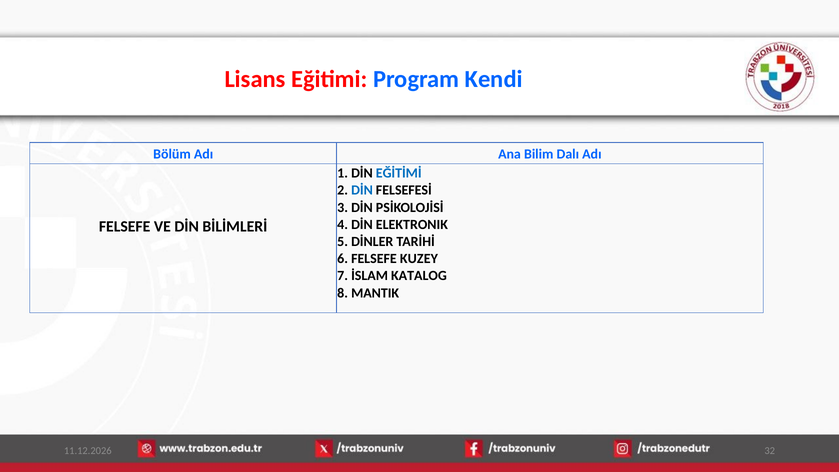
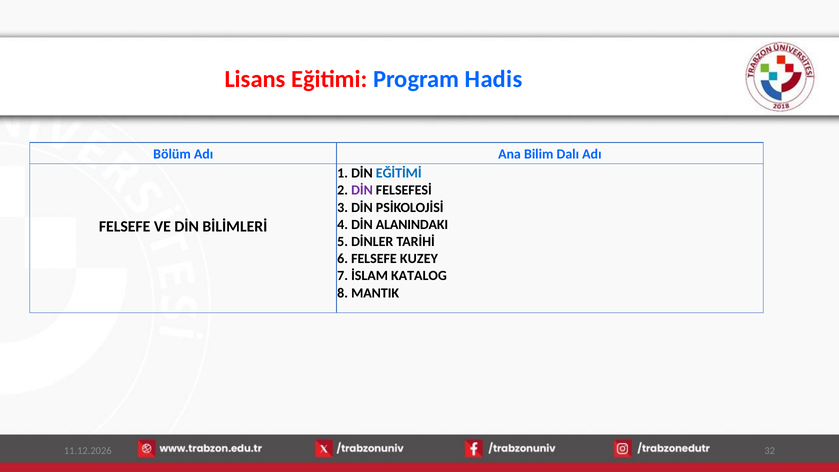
Kendi: Kendi -> Hadis
DİN at (362, 190) colour: blue -> purple
ELEKTRONIK: ELEKTRONIK -> ALANINDAKI
